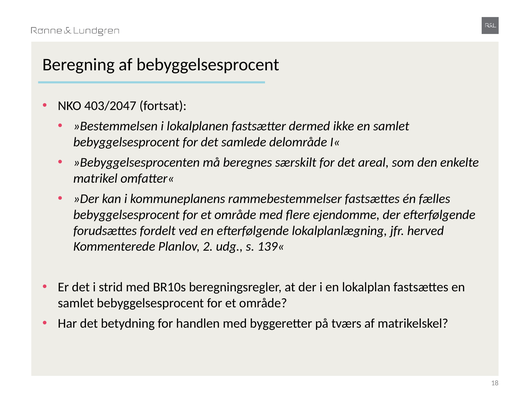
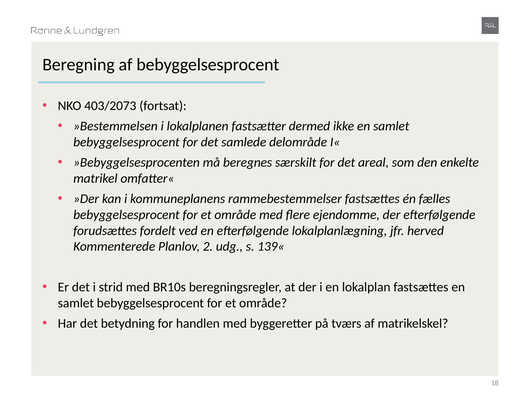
403/2047: 403/2047 -> 403/2073
